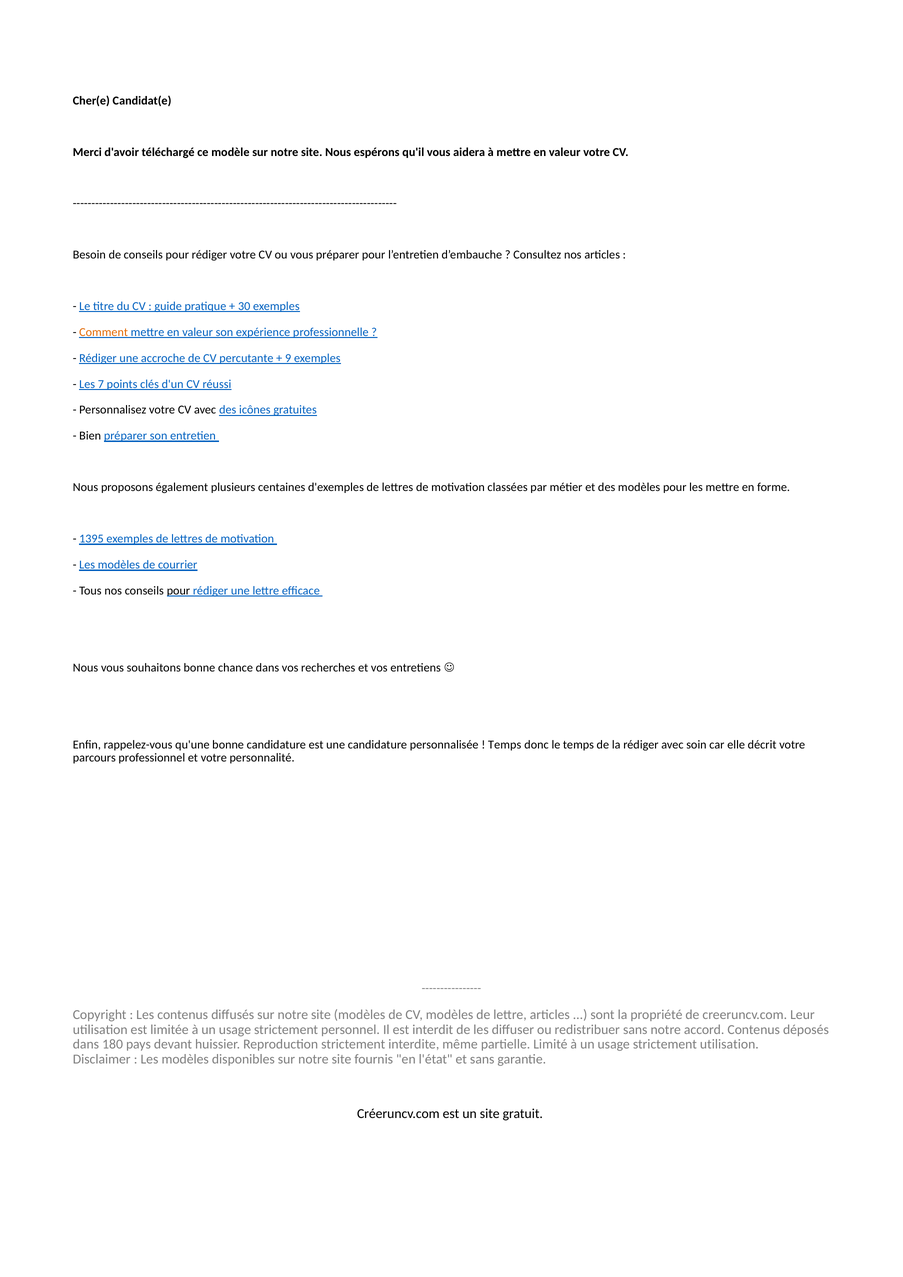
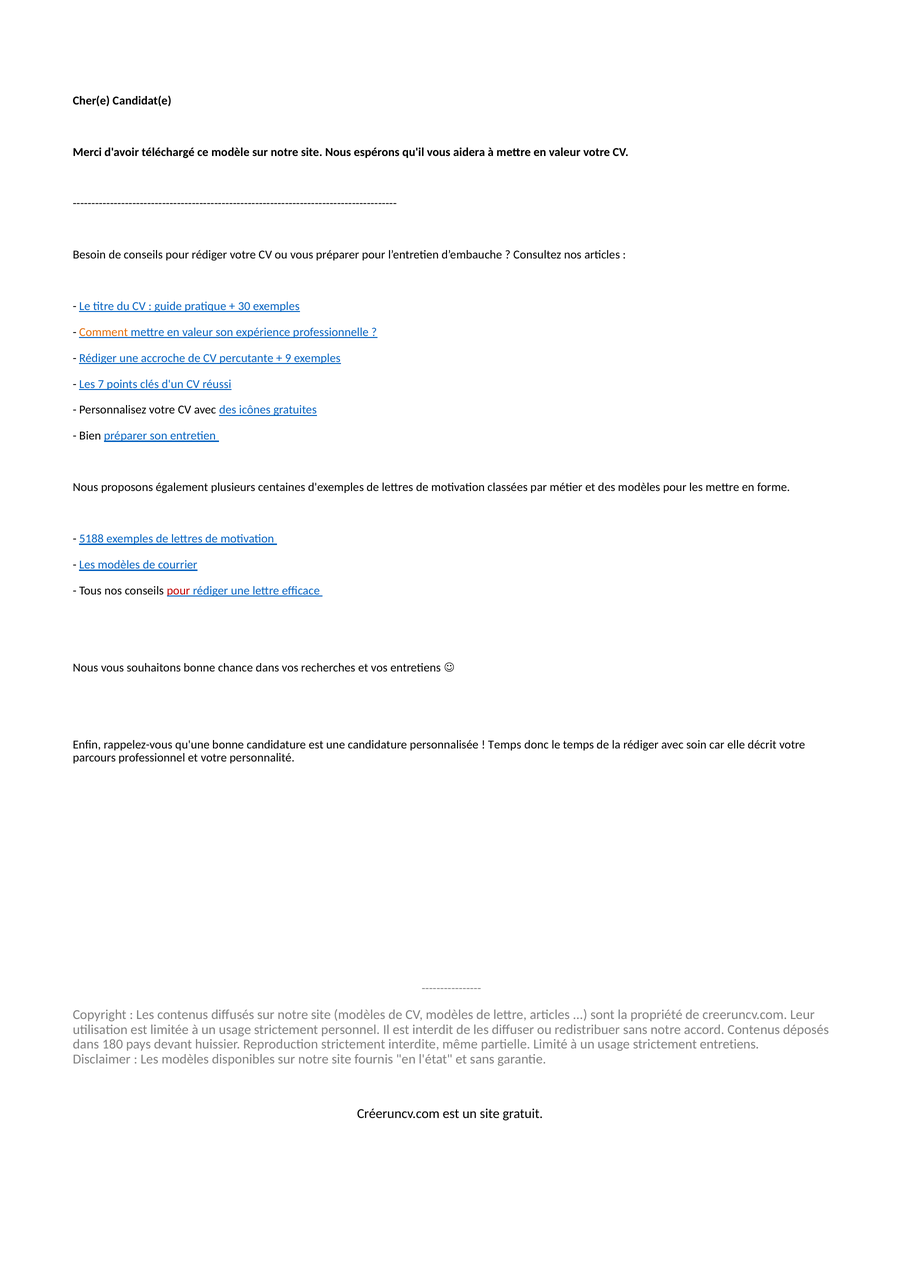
1395: 1395 -> 5188
pour at (178, 591) colour: black -> red
strictement utilisation: utilisation -> entretiens
